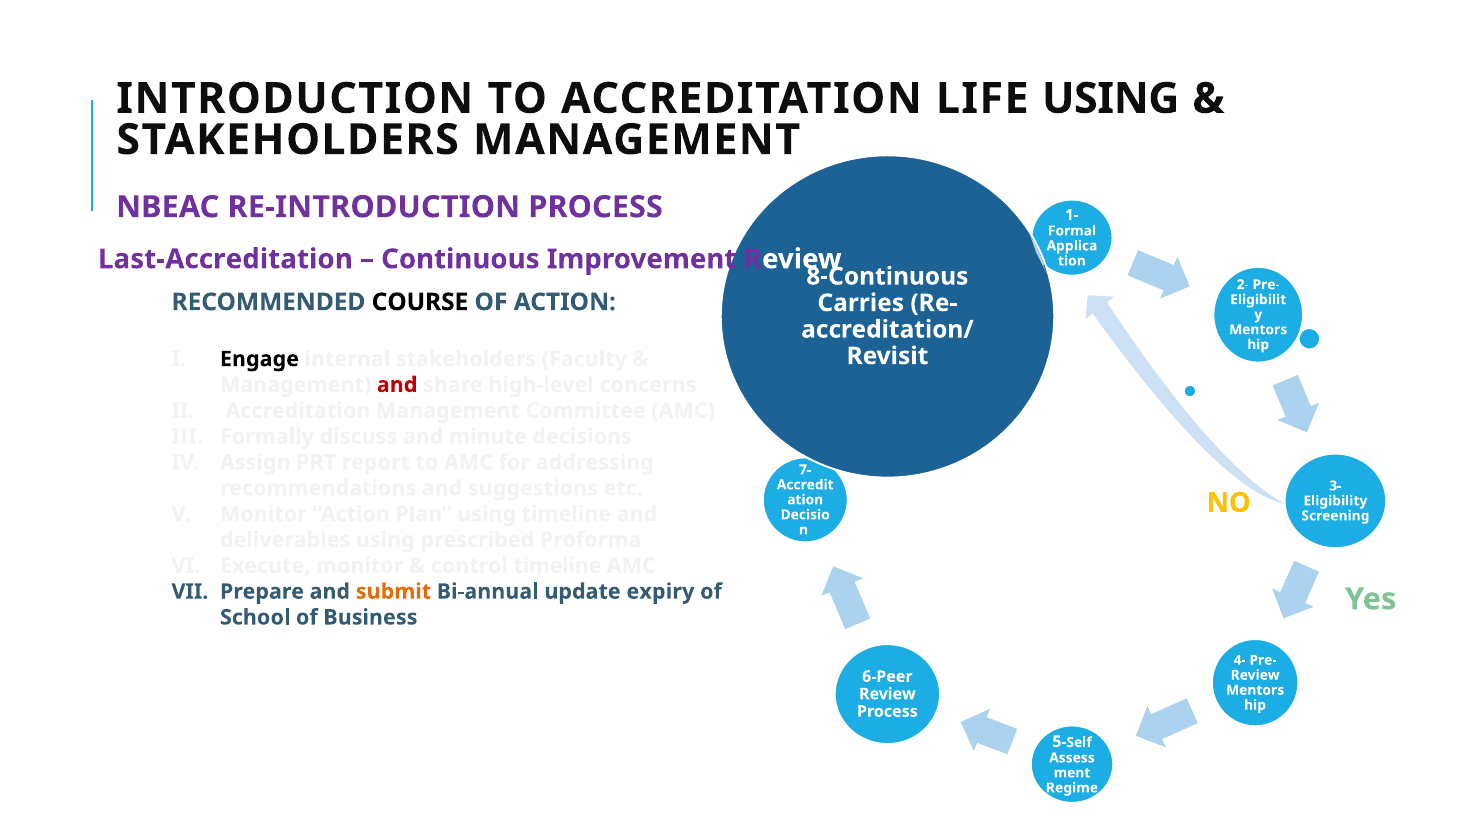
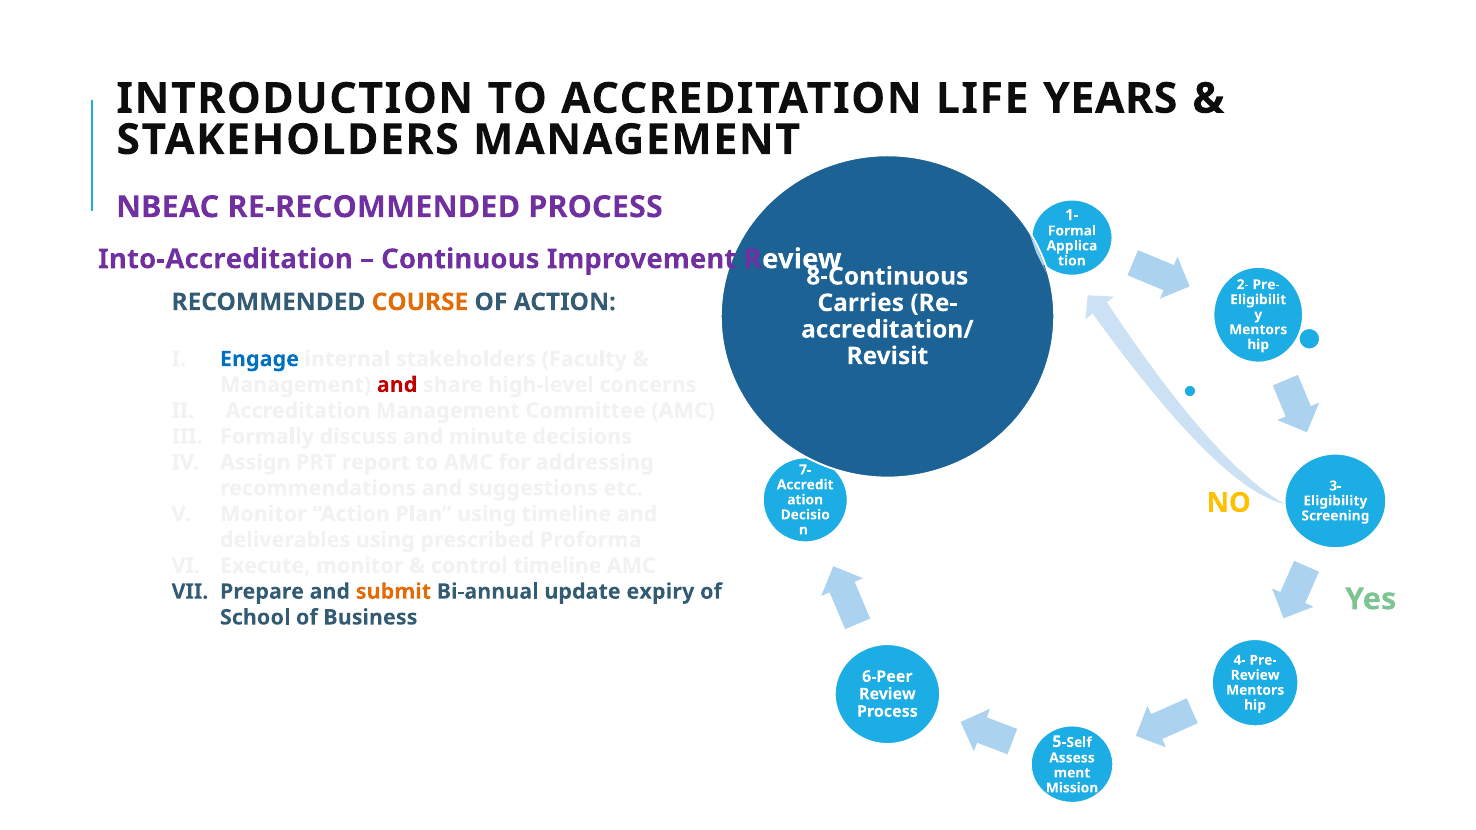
LIFE USING: USING -> YEARS
RE-INTRODUCTION: RE-INTRODUCTION -> RE-RECOMMENDED
Last-Accreditation: Last-Accreditation -> Into-Accreditation
COURSE colour: black -> orange
Engage colour: black -> blue
Regime: Regime -> Mission
